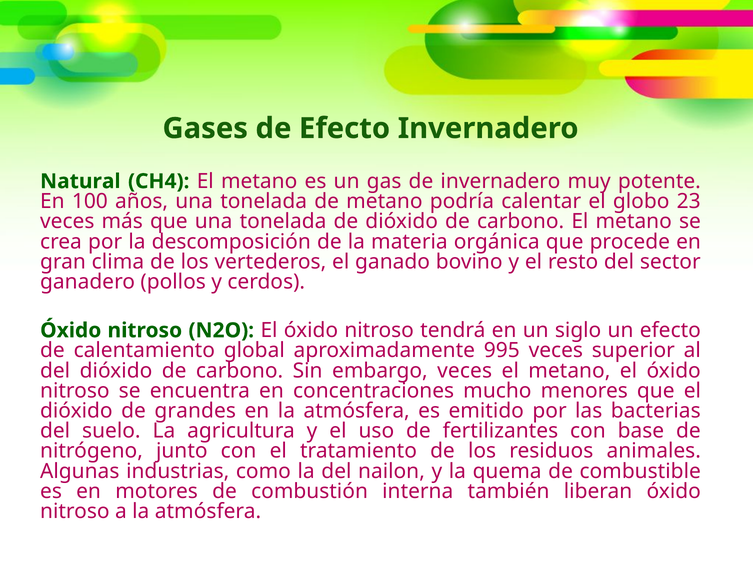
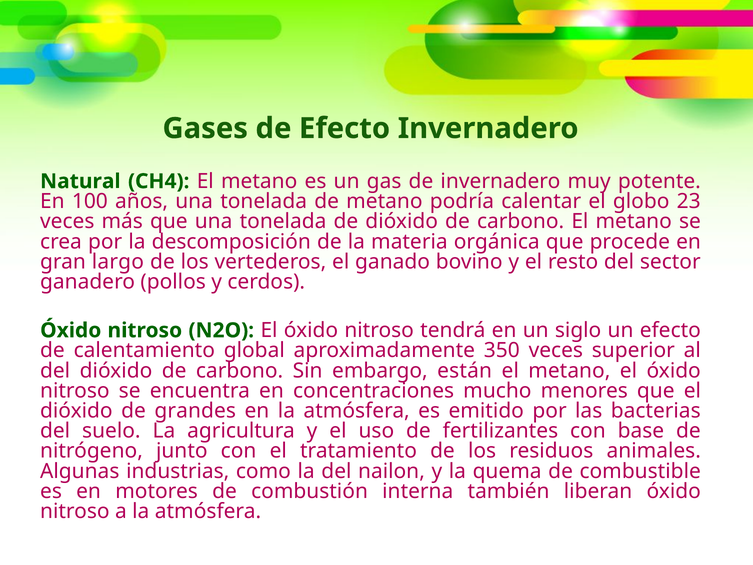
clima: clima -> largo
995: 995 -> 350
embargo veces: veces -> están
